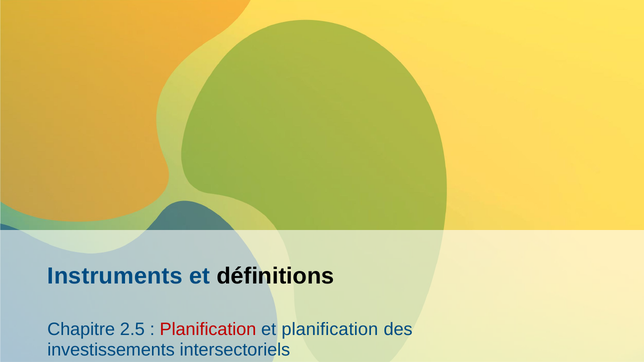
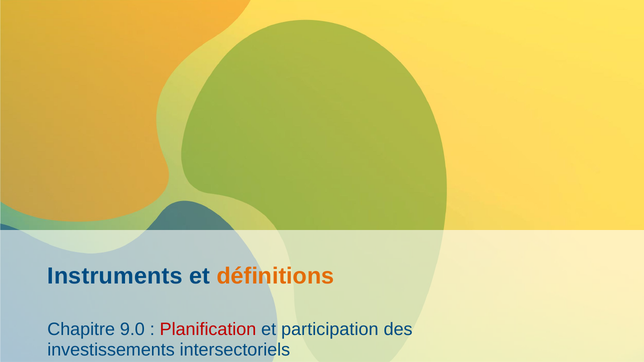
définitions colour: black -> orange
2.5: 2.5 -> 9.0
et planification: planification -> participation
